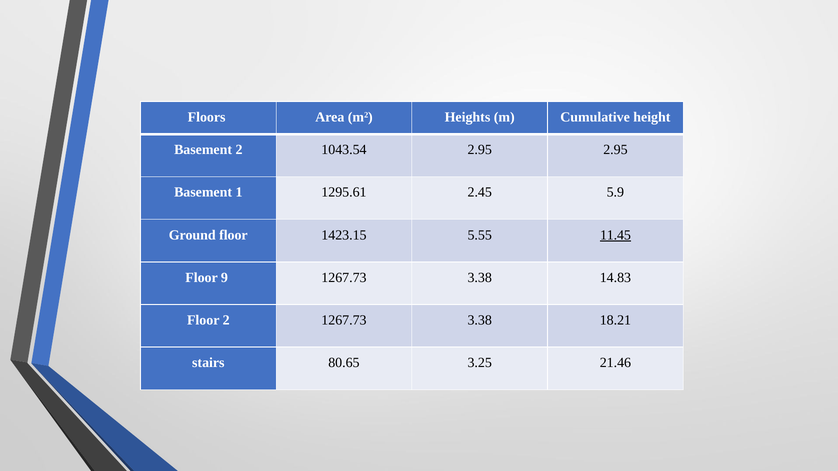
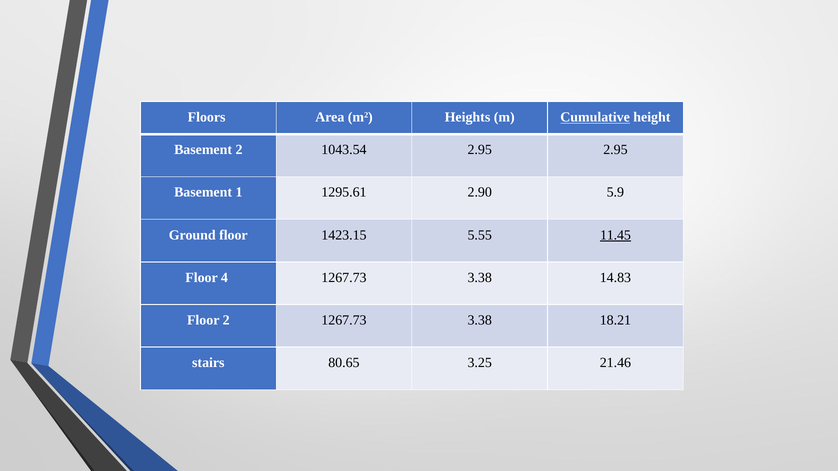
Cumulative underline: none -> present
2.45: 2.45 -> 2.90
9: 9 -> 4
